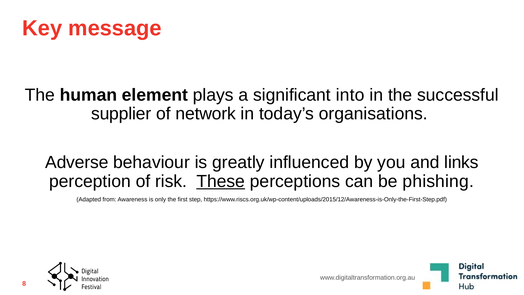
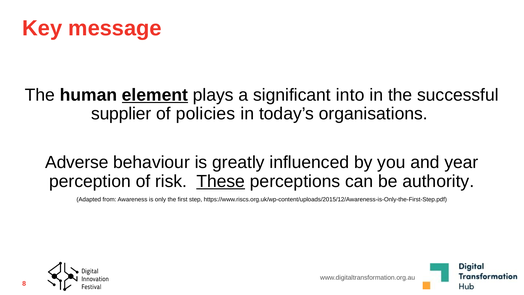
element underline: none -> present
network: network -> policies
links: links -> year
phishing: phishing -> authority
